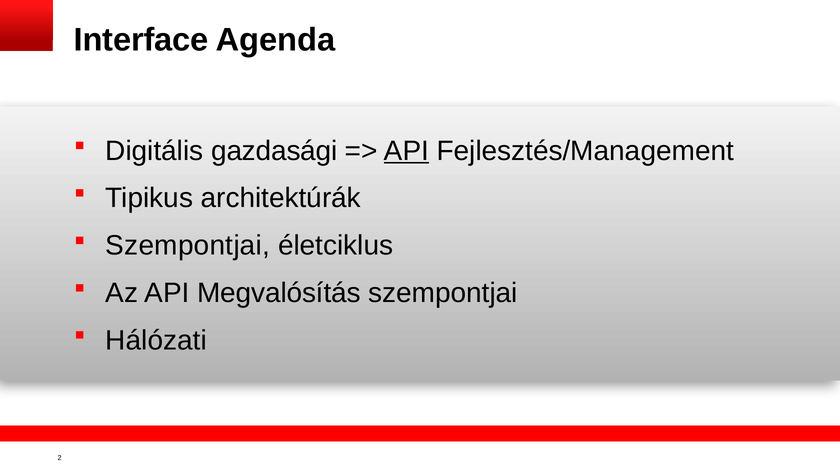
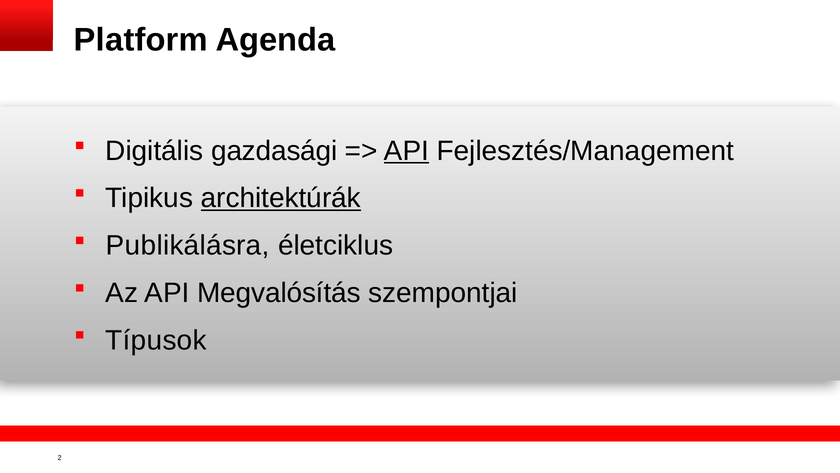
Interface: Interface -> Platform
architektúrák underline: none -> present
Szempontjai at (188, 245): Szempontjai -> Publikálásra
Hálózati: Hálózati -> Típusok
